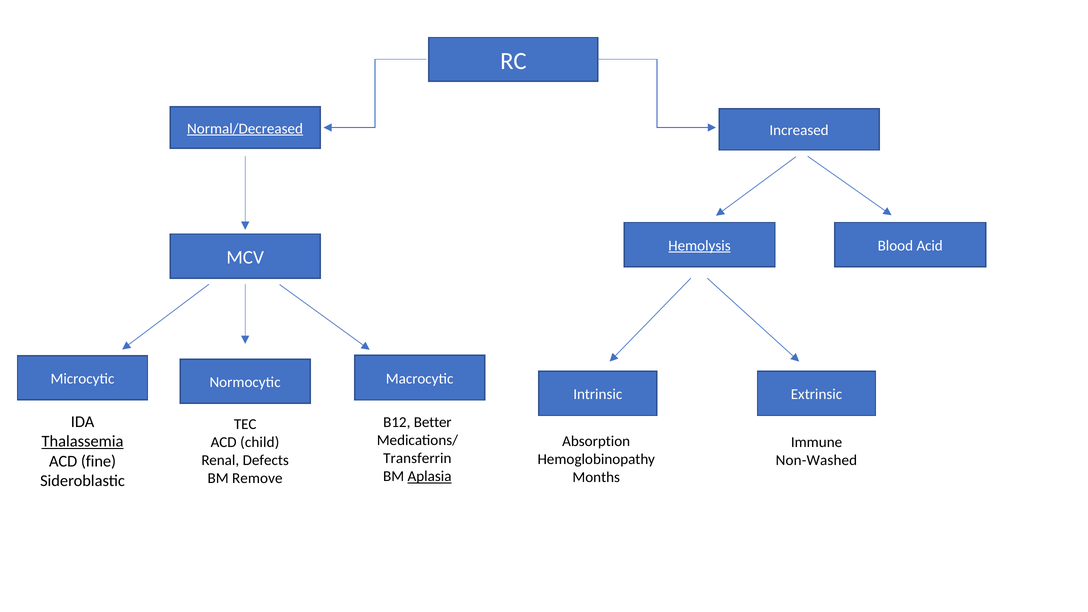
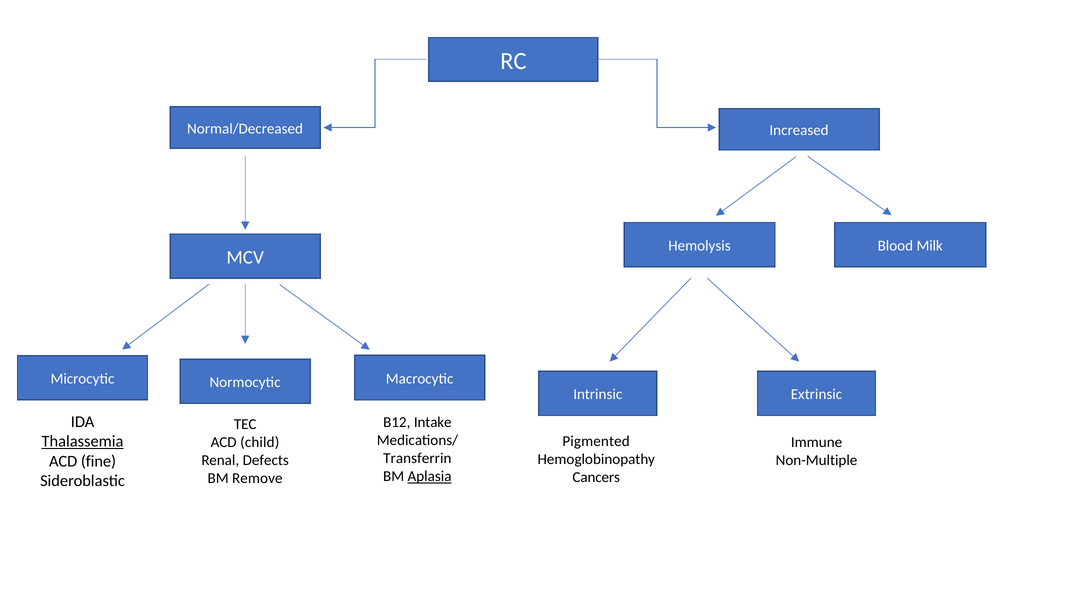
Normal/Decreased underline: present -> none
Hemolysis underline: present -> none
Acid: Acid -> Milk
Better: Better -> Intake
Absorption: Absorption -> Pigmented
Non-Washed: Non-Washed -> Non-Multiple
Months: Months -> Cancers
